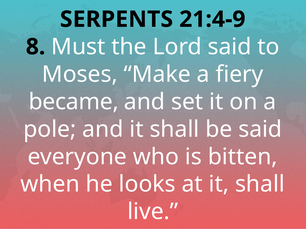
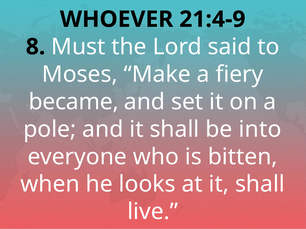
SERPENTS: SERPENTS -> WHOEVER
be said: said -> into
